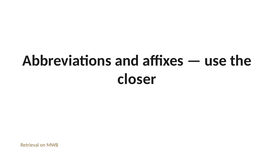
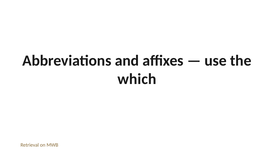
closer: closer -> which
